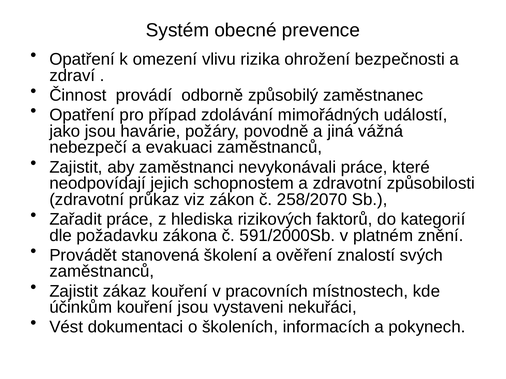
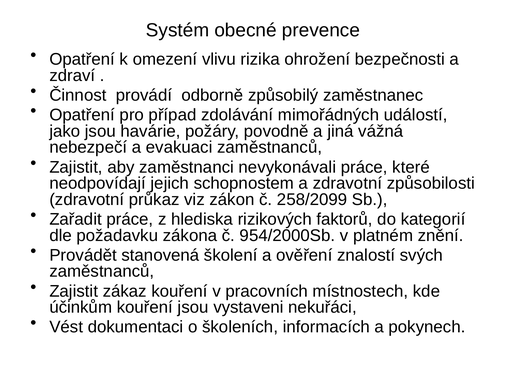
258/2070: 258/2070 -> 258/2099
591/2000Sb: 591/2000Sb -> 954/2000Sb
